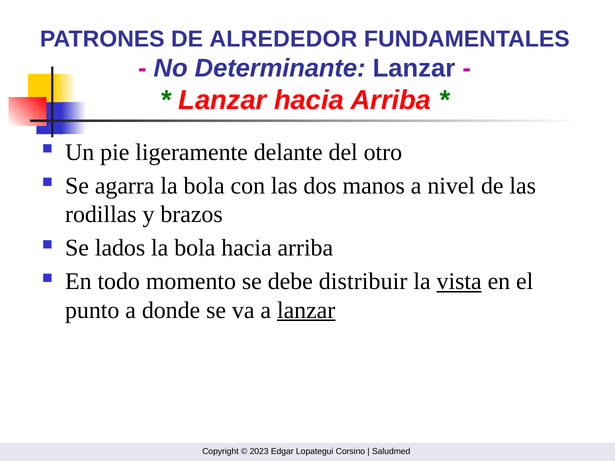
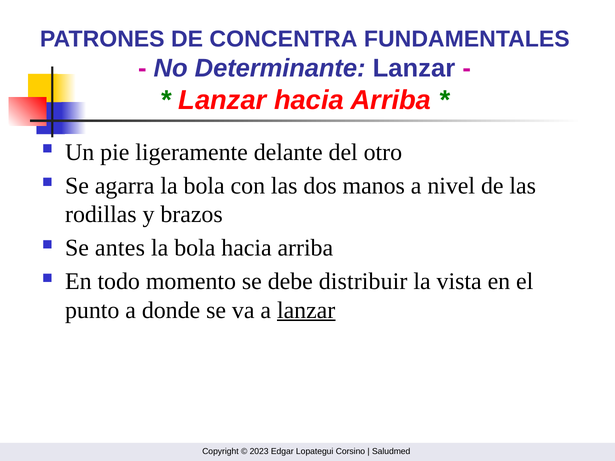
ALREDEDOR: ALREDEDOR -> CONCENTRA
lados: lados -> antes
vista underline: present -> none
